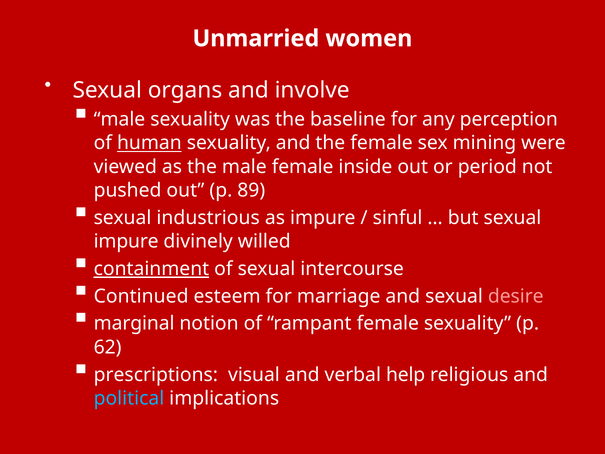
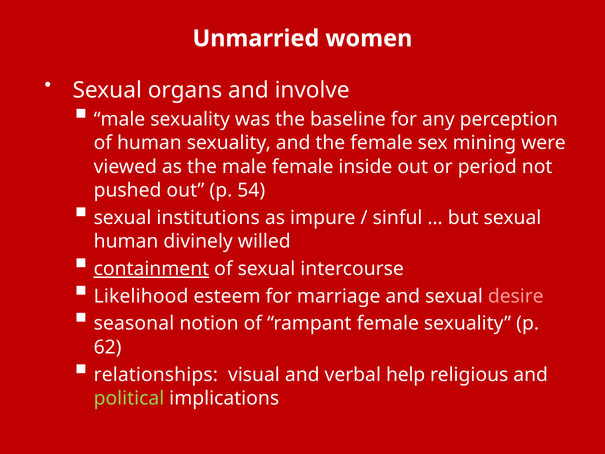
human at (149, 143) underline: present -> none
89: 89 -> 54
industrious: industrious -> institutions
impure at (126, 241): impure -> human
Continued: Continued -> Likelihood
marginal: marginal -> seasonal
prescriptions: prescriptions -> relationships
political colour: light blue -> light green
